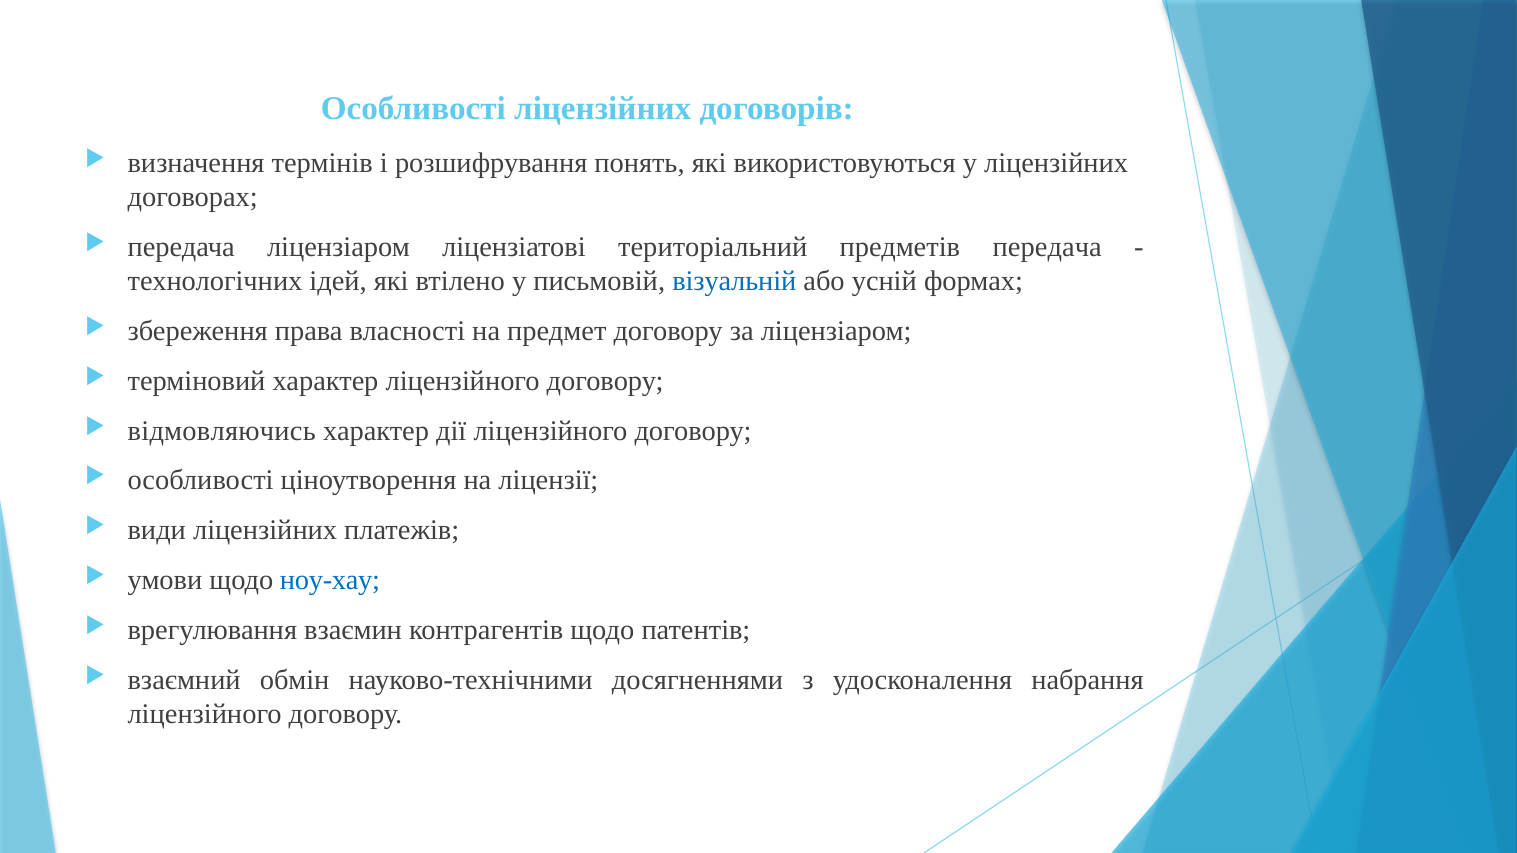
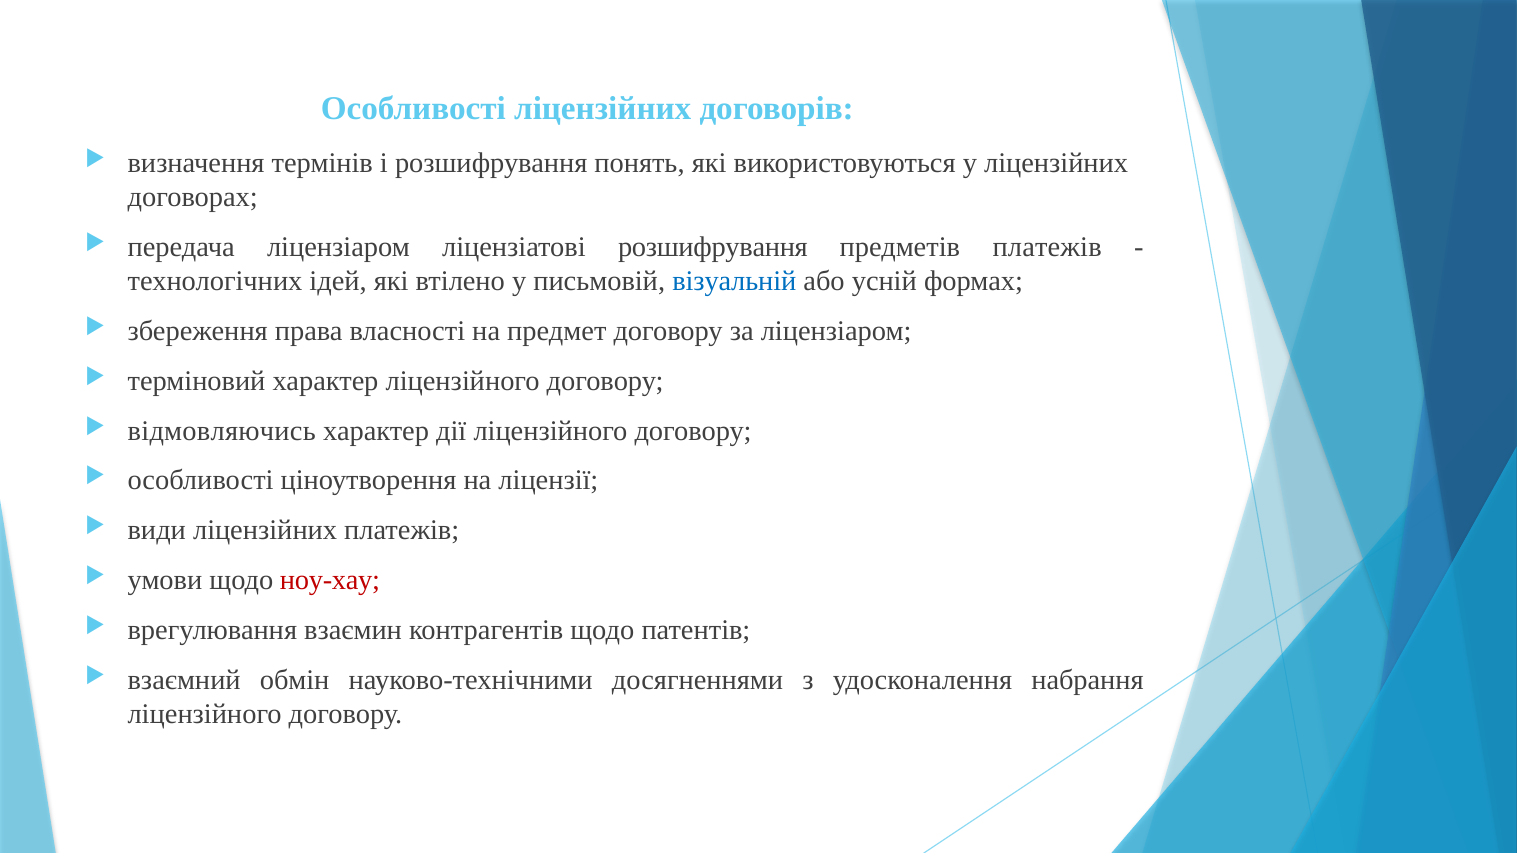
ліцензіатові територіальний: територіальний -> розшифрування
предметів передача: передача -> платежів
ноу-хау colour: blue -> red
